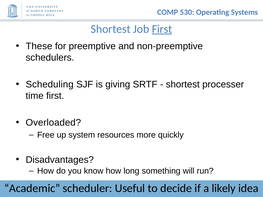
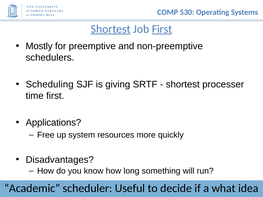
Shortest at (111, 29) underline: none -> present
These: These -> Mostly
Overloaded: Overloaded -> Applications
likely: likely -> what
